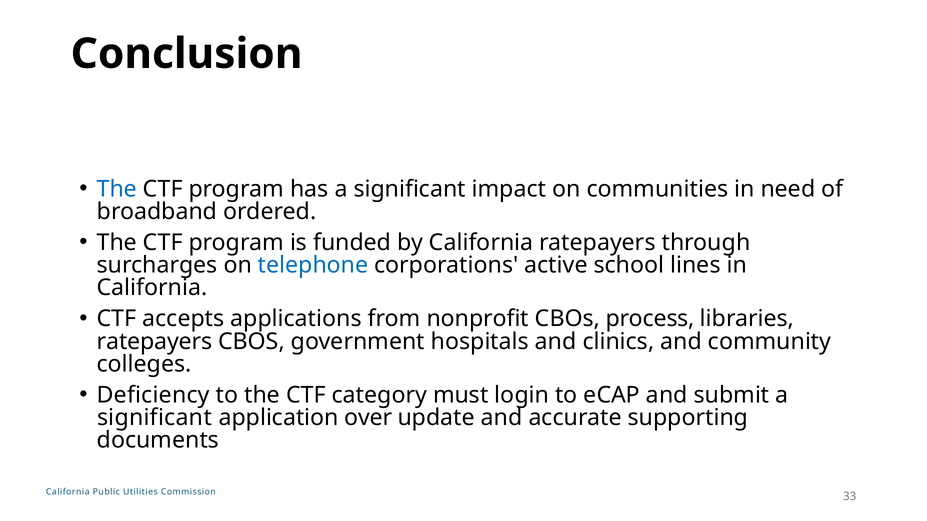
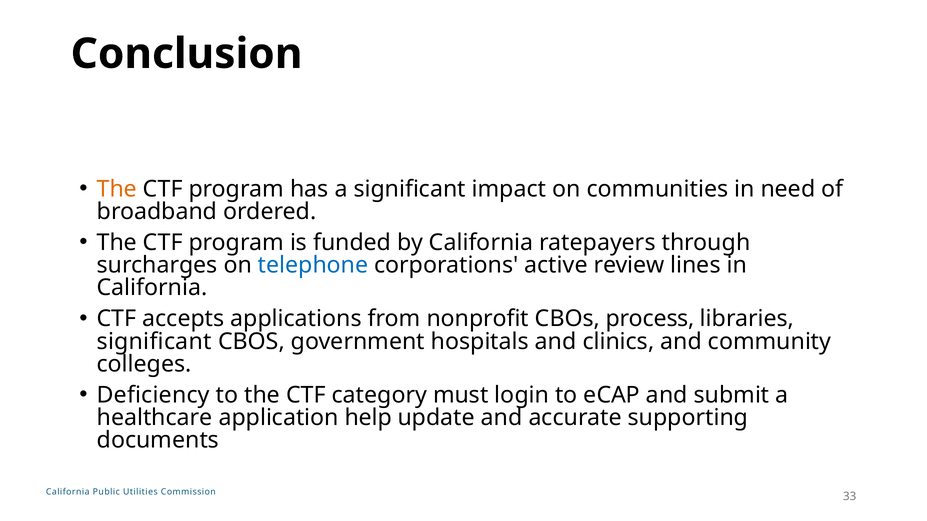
The at (117, 189) colour: blue -> orange
school: school -> review
ratepayers at (154, 342): ratepayers -> significant
significant at (155, 418): significant -> healthcare
over: over -> help
